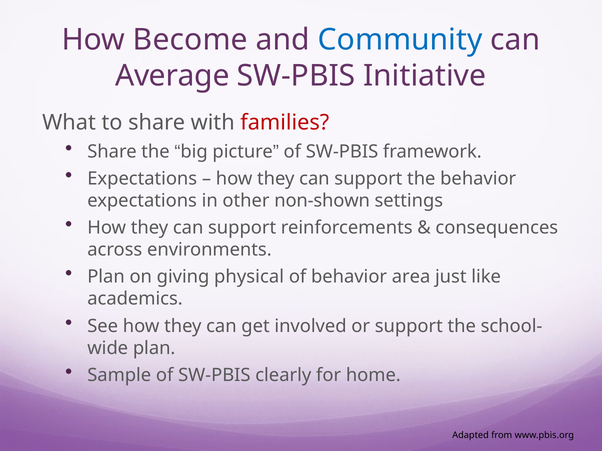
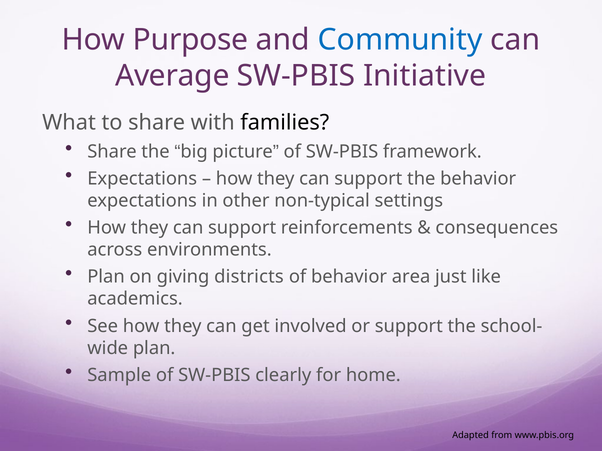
Become: Become -> Purpose
families colour: red -> black
non-shown: non-shown -> non-typical
physical: physical -> districts
